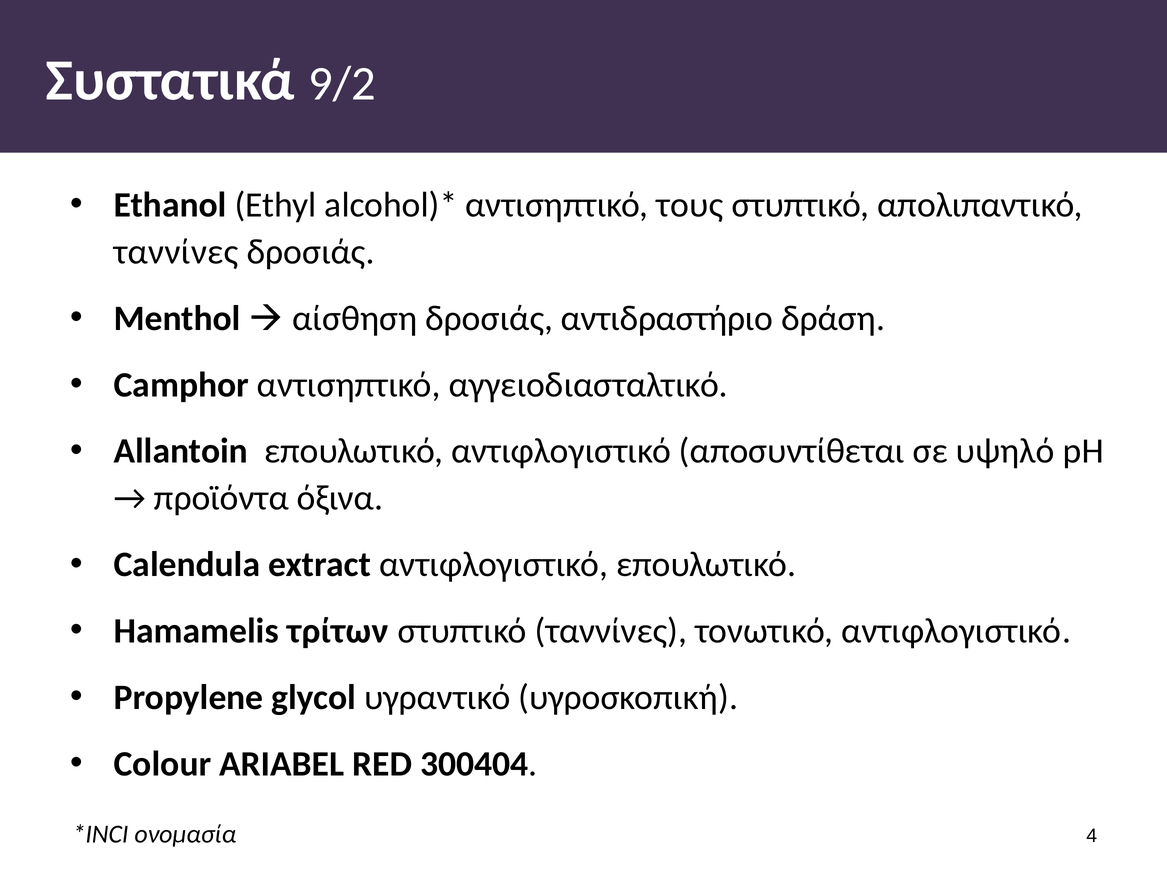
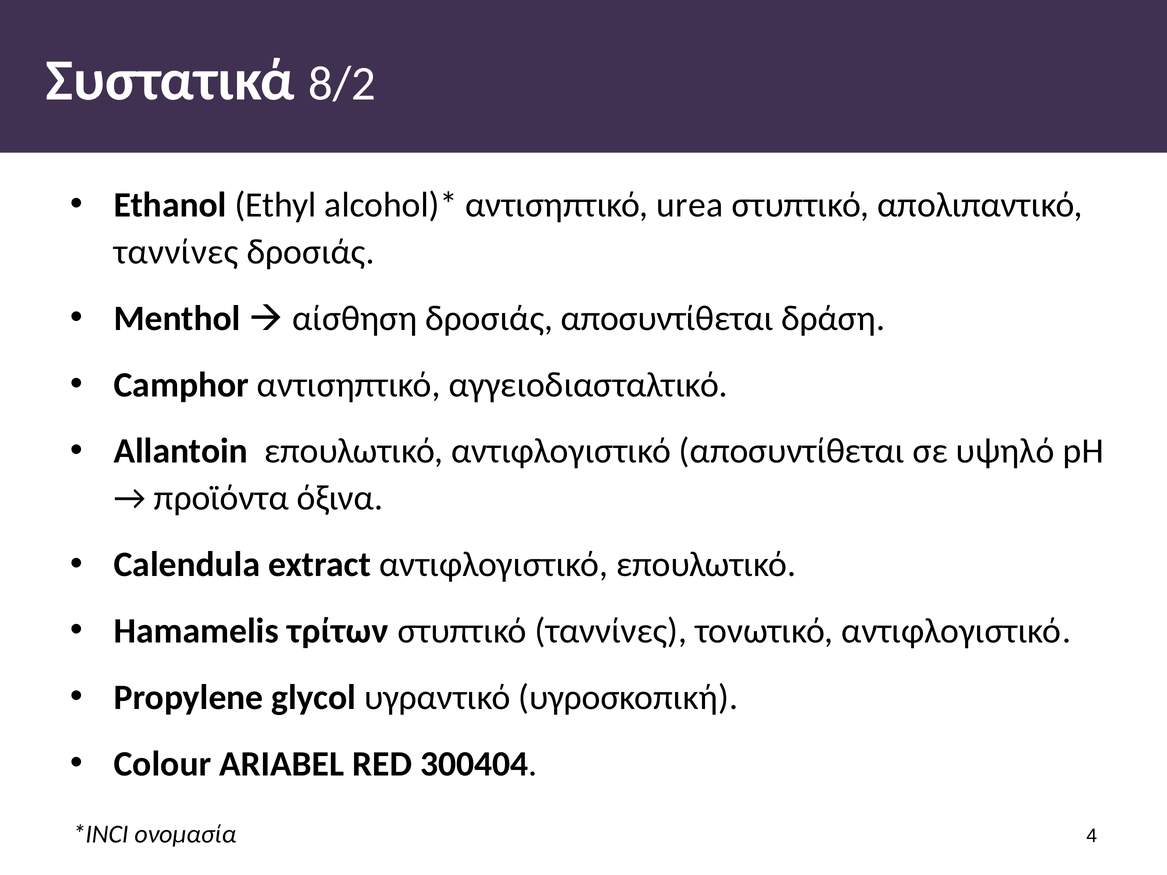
9/2: 9/2 -> 8/2
τους: τους -> urea
δροσιάς αντιδραστήριο: αντιδραστήριο -> αποσυντίθεται
